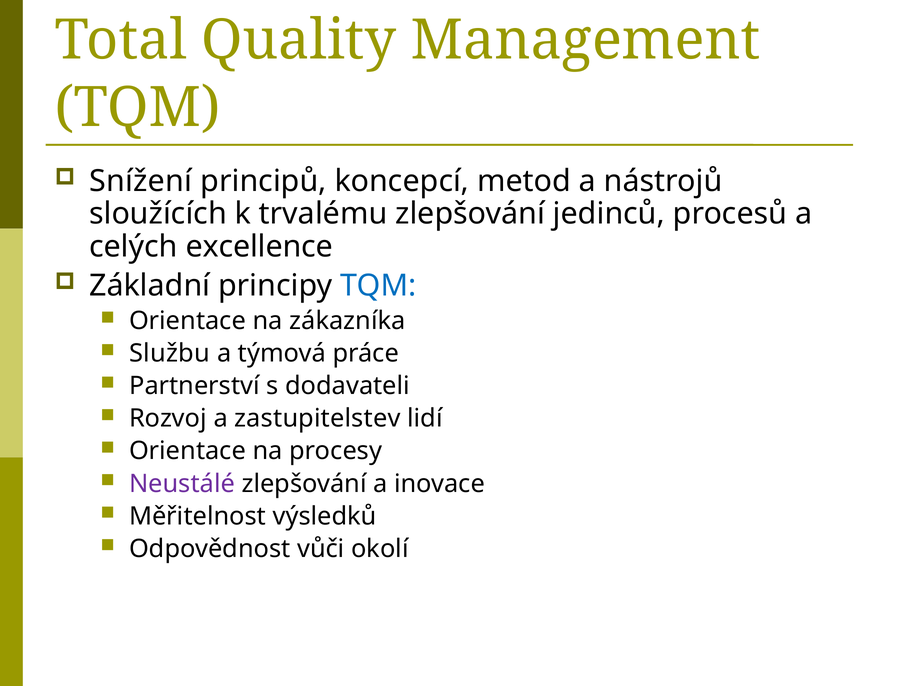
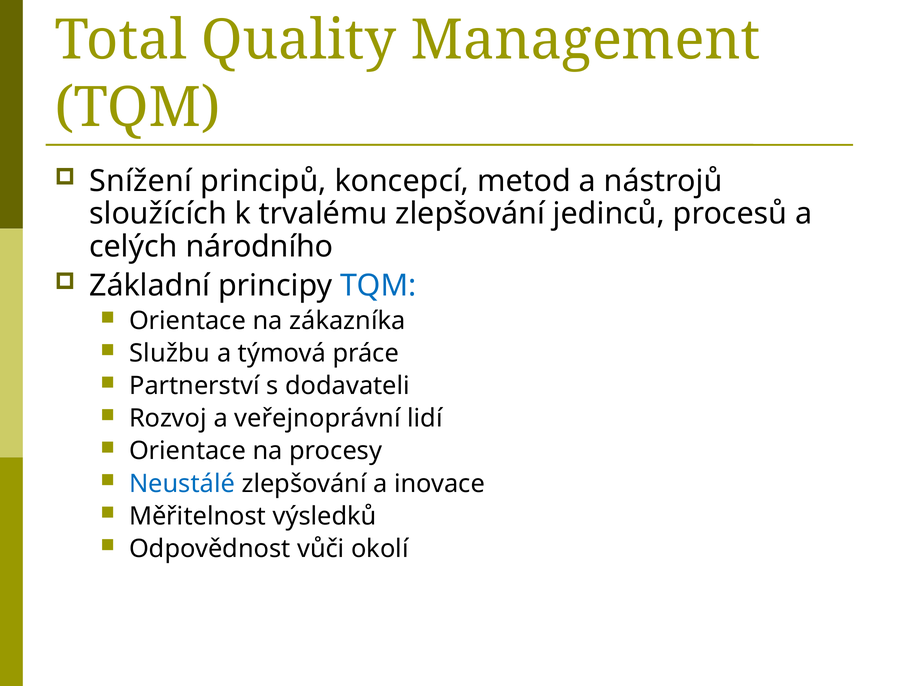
excellence: excellence -> národního
zastupitelstev: zastupitelstev -> veřejnoprávní
Neustálé colour: purple -> blue
